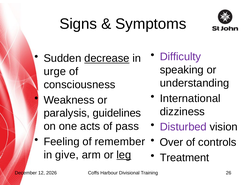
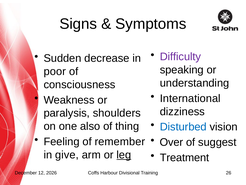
decrease underline: present -> none
urge: urge -> poor
guidelines: guidelines -> shoulders
Disturbed colour: purple -> blue
acts: acts -> also
pass: pass -> thing
controls: controls -> suggest
